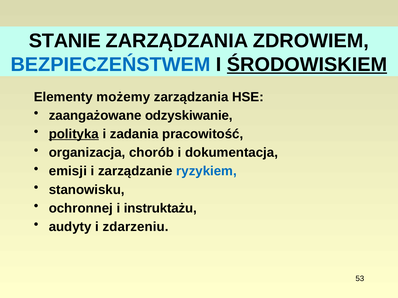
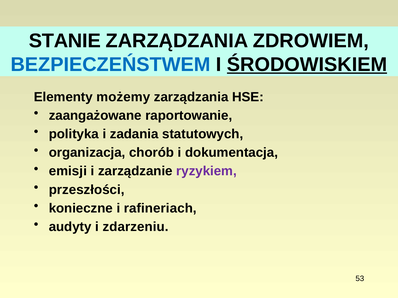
odzyskiwanie: odzyskiwanie -> raportowanie
polityka underline: present -> none
pracowitość: pracowitość -> statutowych
ryzykiem colour: blue -> purple
stanowisku: stanowisku -> przeszłości
ochronnej: ochronnej -> konieczne
instruktażu: instruktażu -> rafineriach
